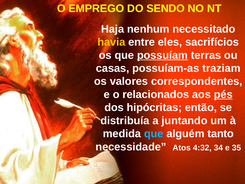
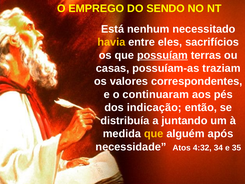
Haja: Haja -> Está
relacionados: relacionados -> continuaram
pés underline: present -> none
hipócritas: hipócritas -> indicação
que at (154, 134) colour: light blue -> yellow
tanto: tanto -> após
